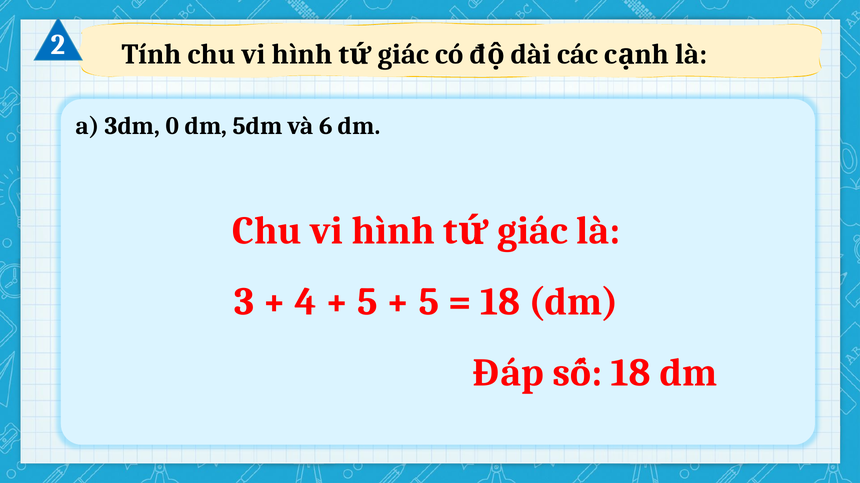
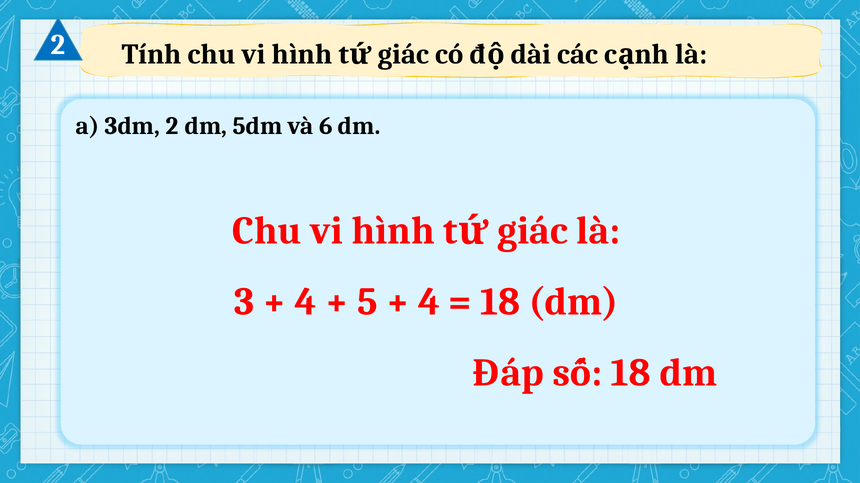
3dm 0: 0 -> 2
5 at (429, 302): 5 -> 4
